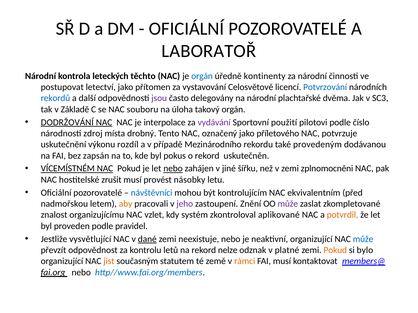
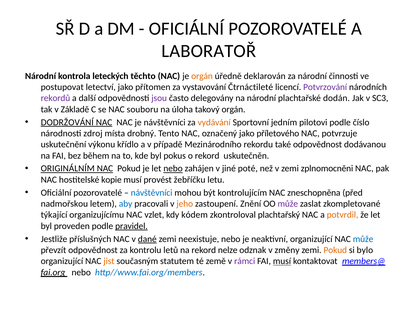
orgán at (202, 76) colour: blue -> orange
kontinenty: kontinenty -> deklarován
Celosvětově: Celosvětově -> Čtrnáctileté
Potvrzování colour: blue -> purple
rekordů colour: blue -> purple
dvěma: dvěma -> dodán
je interpolace: interpolace -> návštěvníci
vydávání colour: purple -> orange
použití: použití -> jedním
rozdíl: rozdíl -> křídlo
také provedeným: provedeným -> odpovědnost
zapsán: zapsán -> během
VÍCEMÍSTNÉM: VÍCEMÍSTNÉM -> ORIGINÁLNÍM
šířku: šířku -> poté
zrušit: zrušit -> kopie
násobky: násobky -> žebříčku
ekvivalentním: ekvivalentním -> zneschopněna
aby colour: orange -> blue
jeho colour: purple -> orange
znalost: znalost -> týkající
systém: systém -> kódem
aplikované: aplikované -> plachtařský
pravidel underline: none -> present
vysvětlující: vysvětlující -> příslušných
platné: platné -> změny
rámci colour: orange -> purple
musí at (282, 262) underline: none -> present
